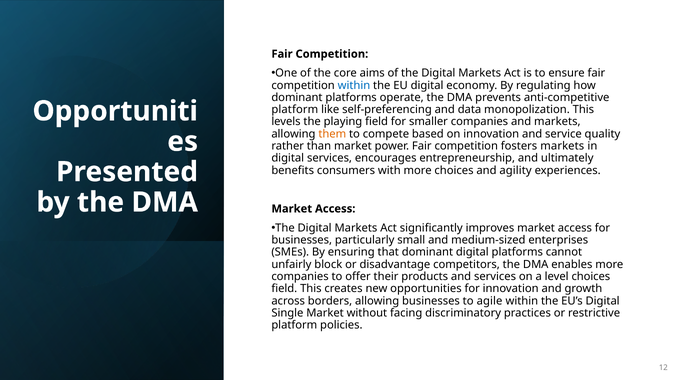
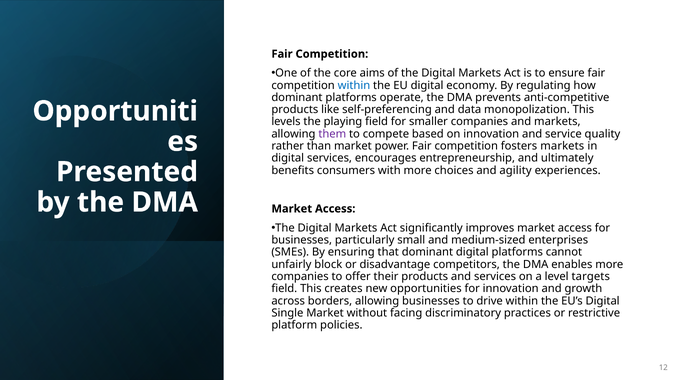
platform at (295, 110): platform -> products
them colour: orange -> purple
level choices: choices -> targets
agile: agile -> drive
